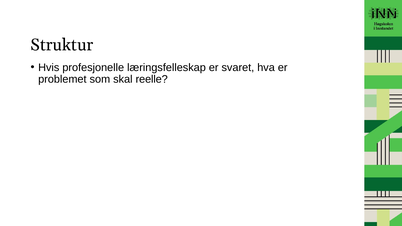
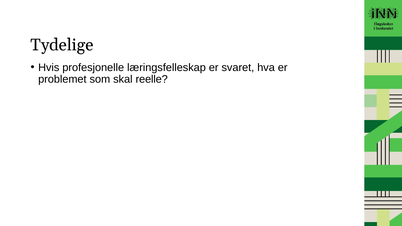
Struktur: Struktur -> Tydelige
